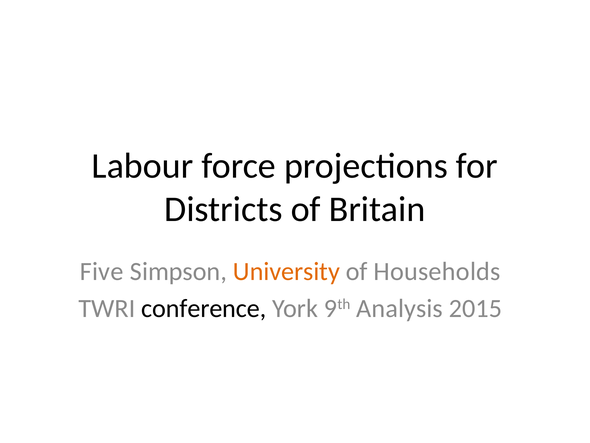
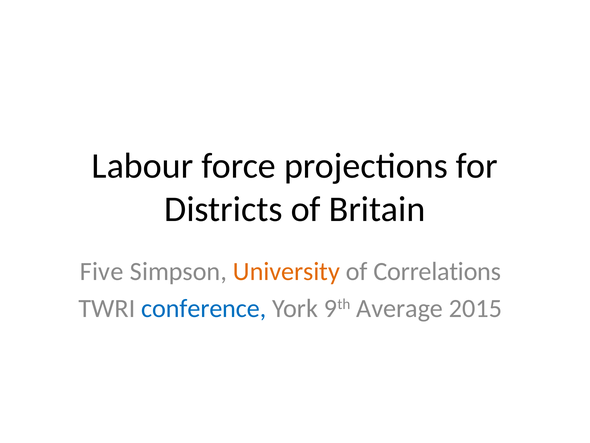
Households: Households -> Correlations
conference colour: black -> blue
Analysis: Analysis -> Average
